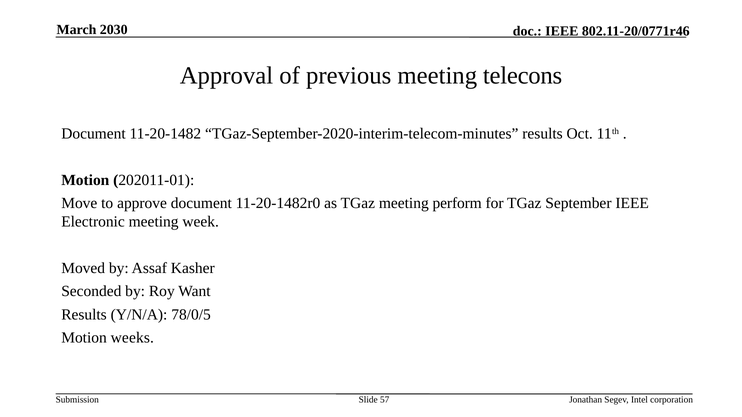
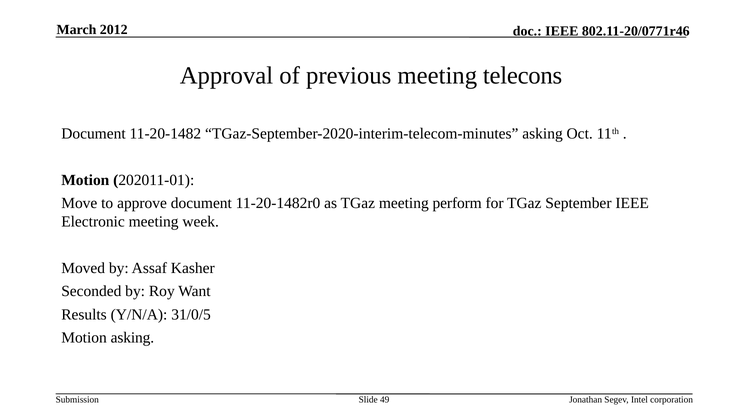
2030: 2030 -> 2012
TGaz-September-2020-interim-telecom-minutes results: results -> asking
78/0/5: 78/0/5 -> 31/0/5
Motion weeks: weeks -> asking
57: 57 -> 49
